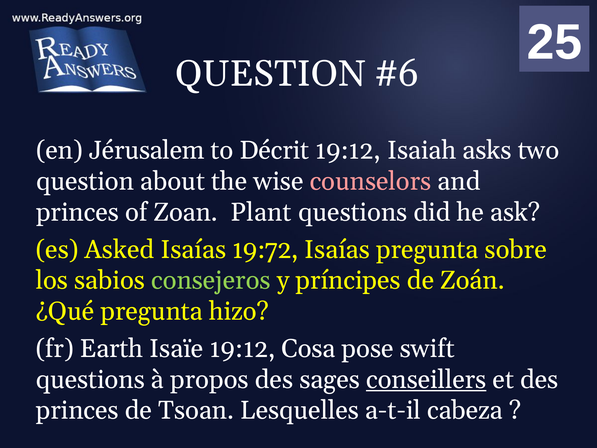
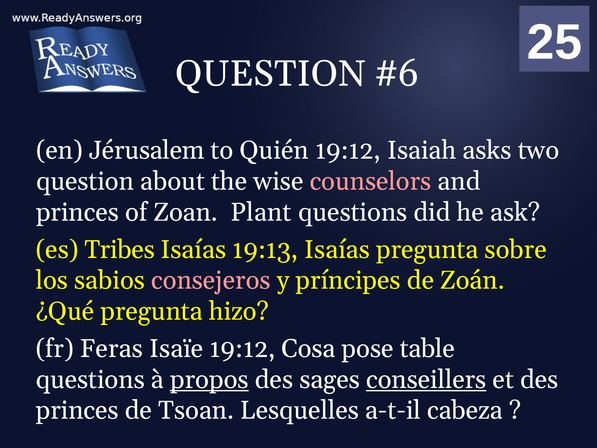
Décrit: Décrit -> Quién
Asked: Asked -> Tribes
19:72: 19:72 -> 19:13
consejeros colour: light green -> pink
Earth: Earth -> Feras
swift: swift -> table
propos underline: none -> present
